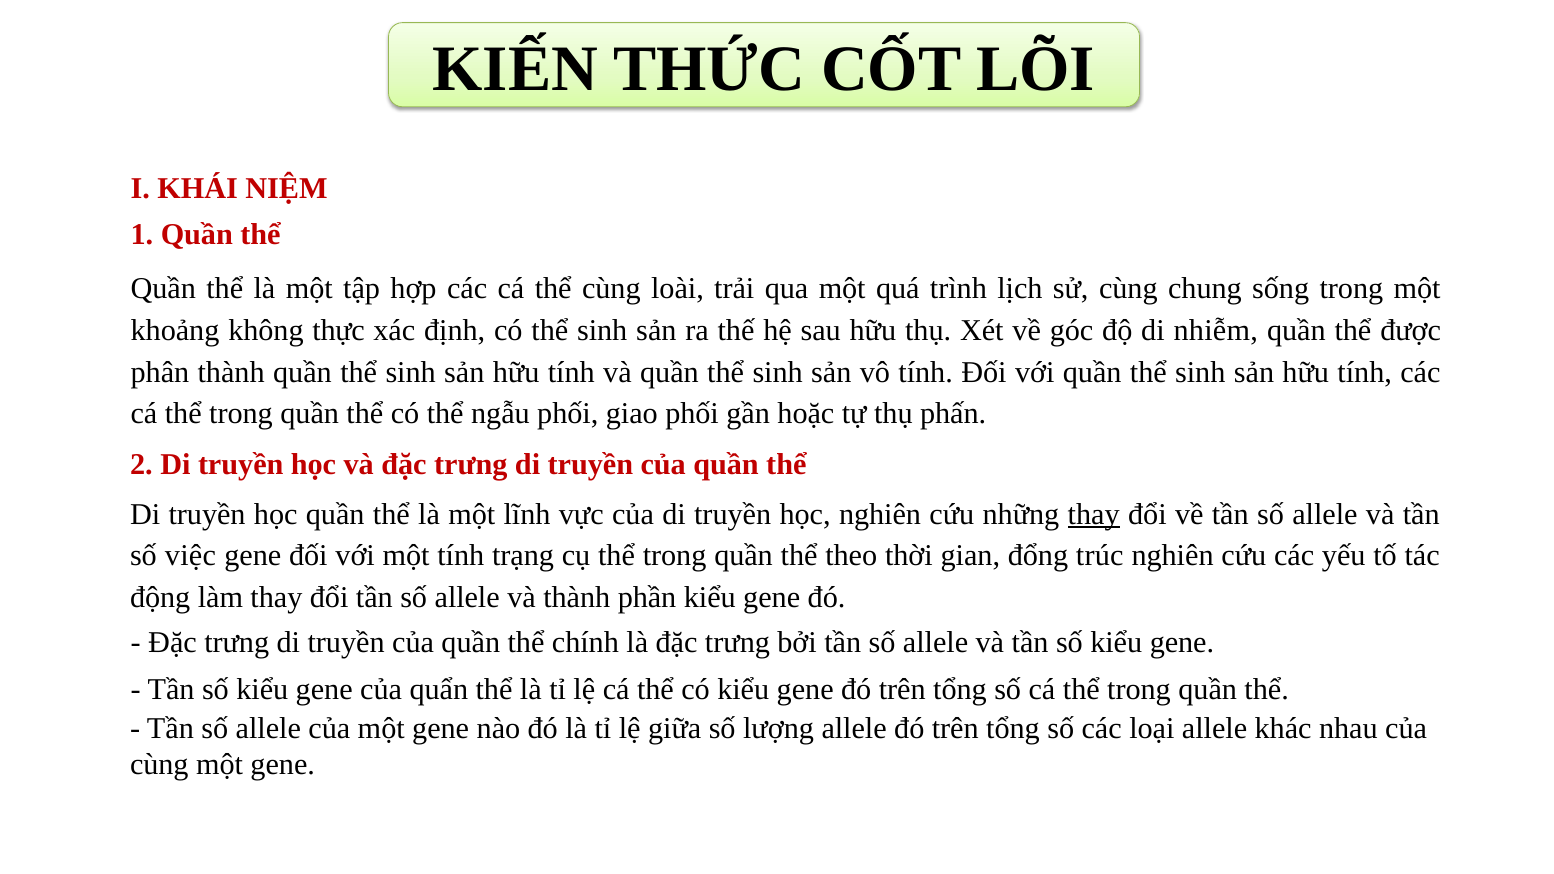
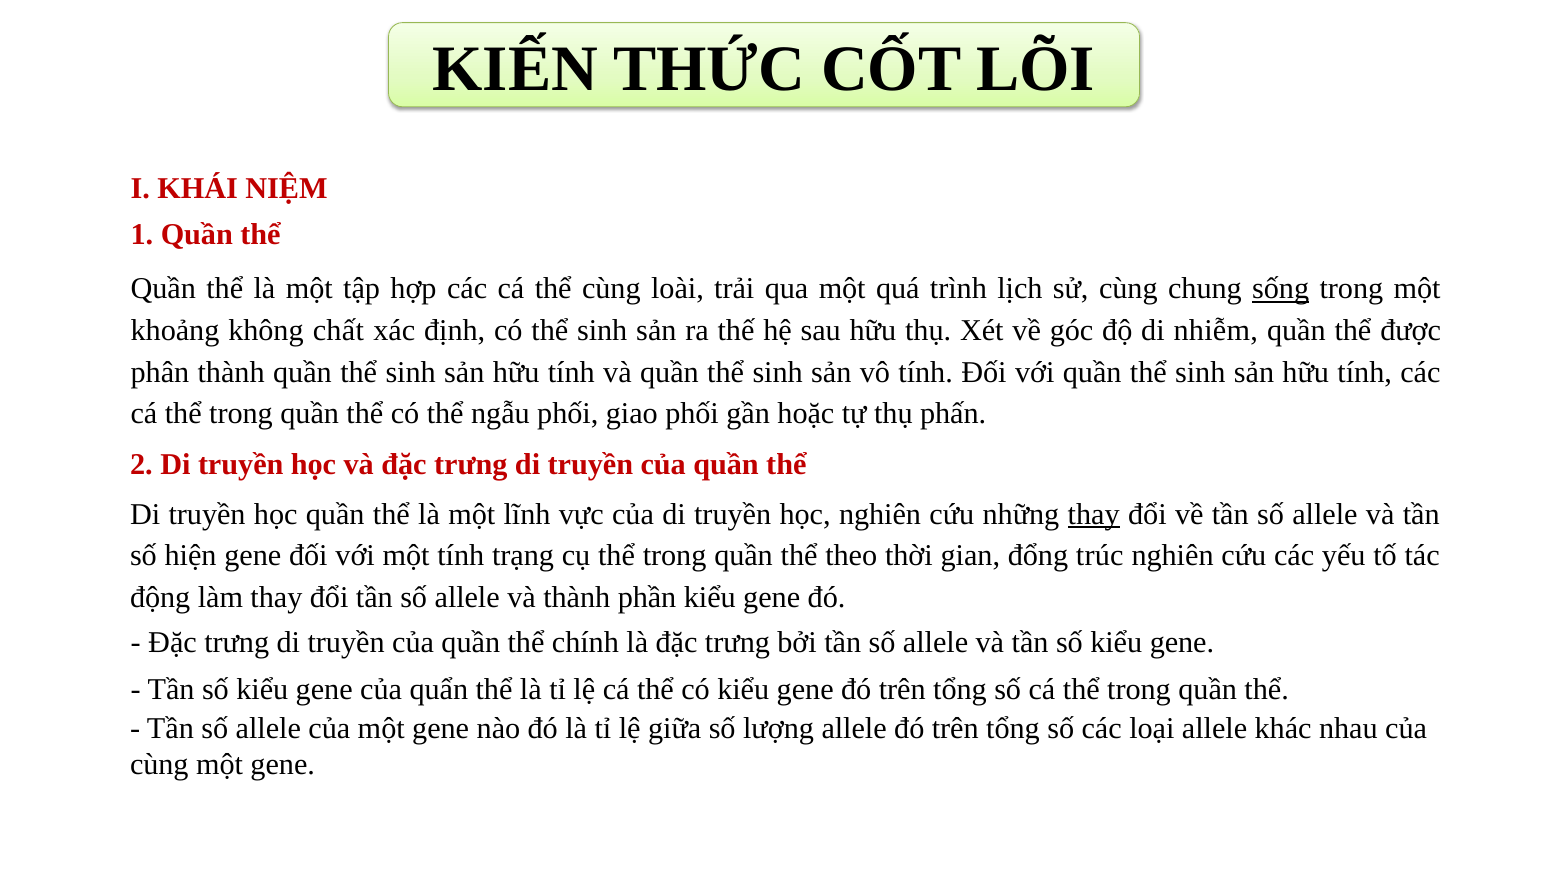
sống underline: none -> present
thực: thực -> chất
việc: việc -> hiện
